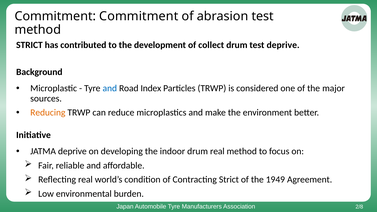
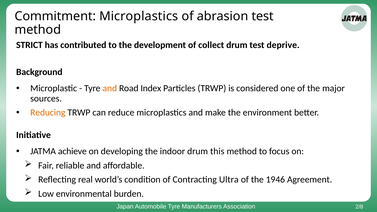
Commitment Commitment: Commitment -> Microplastics
and at (110, 88) colour: blue -> orange
JATMA deprive: deprive -> achieve
drum real: real -> this
Contracting Strict: Strict -> Ultra
1949: 1949 -> 1946
